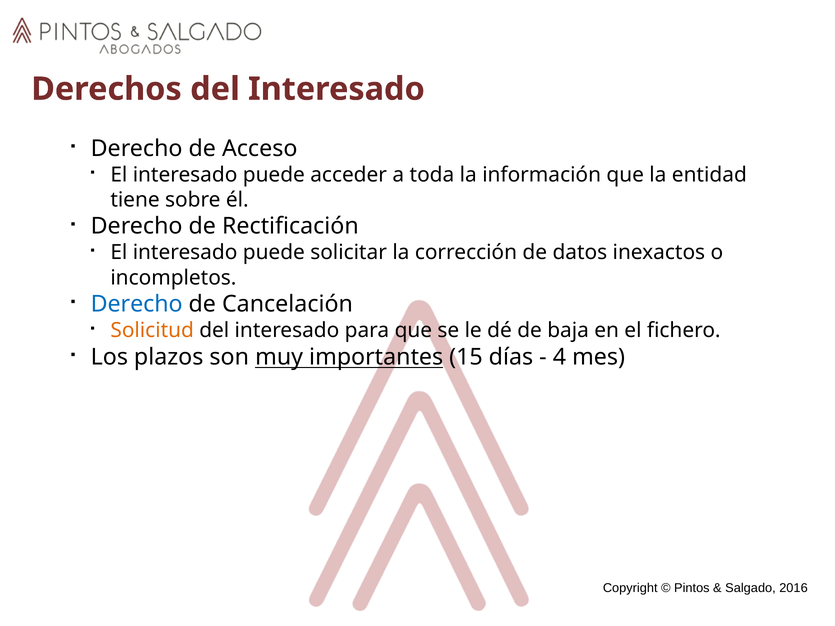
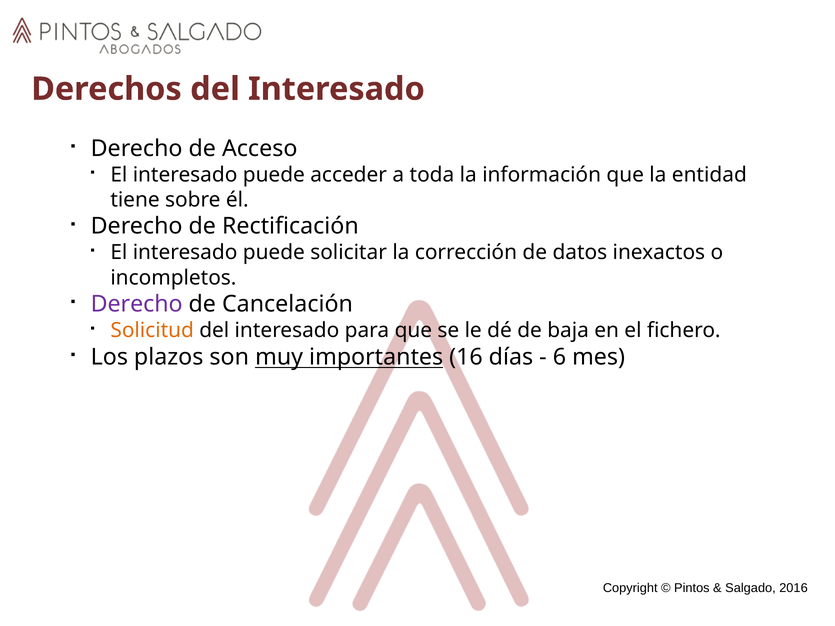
Derecho at (137, 304) colour: blue -> purple
15: 15 -> 16
4: 4 -> 6
